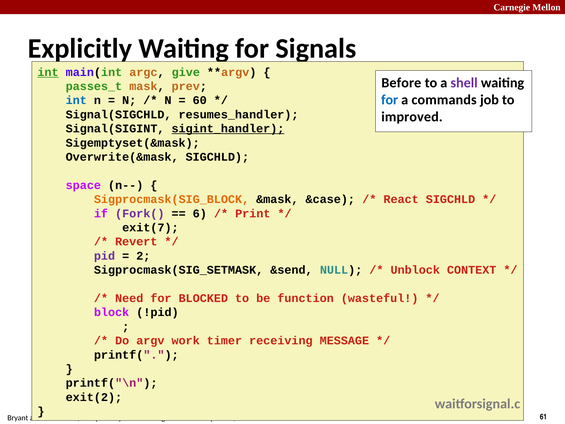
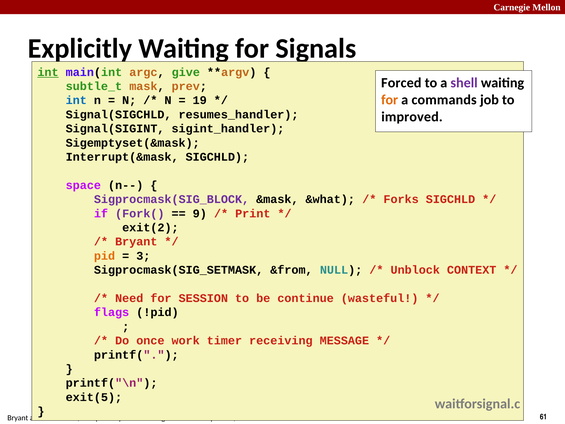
Before: Before -> Forced
passes_t: passes_t -> subtle_t
for at (390, 100) colour: blue -> orange
60: 60 -> 19
sigint_handler underline: present -> none
Overwrite(&mask: Overwrite(&mask -> Interrupt(&mask
Sigprocmask(SIG_BLOCK colour: orange -> purple
&case: &case -> &what
React: React -> Forks
6: 6 -> 9
exit(7: exit(7 -> exit(2
Revert at (136, 242): Revert -> Bryant
pid colour: purple -> orange
2: 2 -> 3
&send: &send -> &from
BLOCKED: BLOCKED -> SESSION
function: function -> continue
block: block -> flags
argv: argv -> once
exit(2: exit(2 -> exit(5
